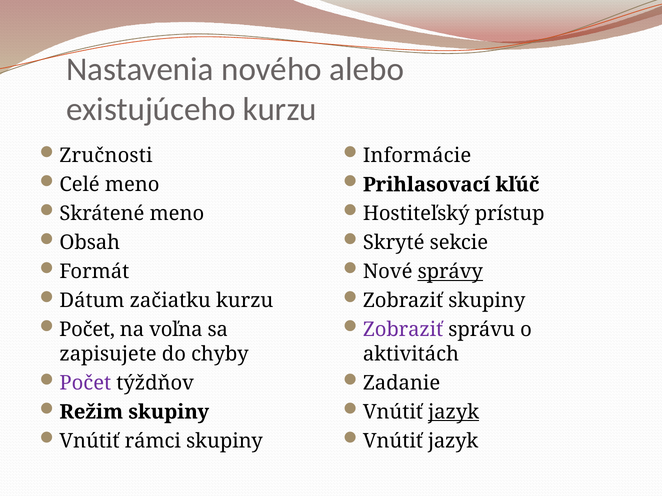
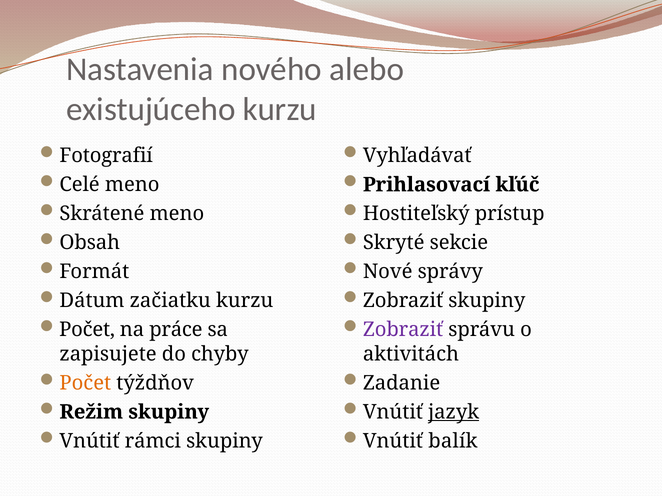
Zručnosti: Zručnosti -> Fotografií
Informácie: Informácie -> Vyhľadávať
správy underline: present -> none
voľna: voľna -> práce
Počet at (85, 383) colour: purple -> orange
jazyk at (453, 441): jazyk -> balík
